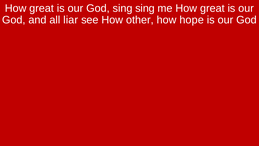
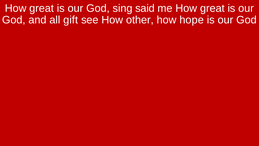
sing sing: sing -> said
liar: liar -> gift
